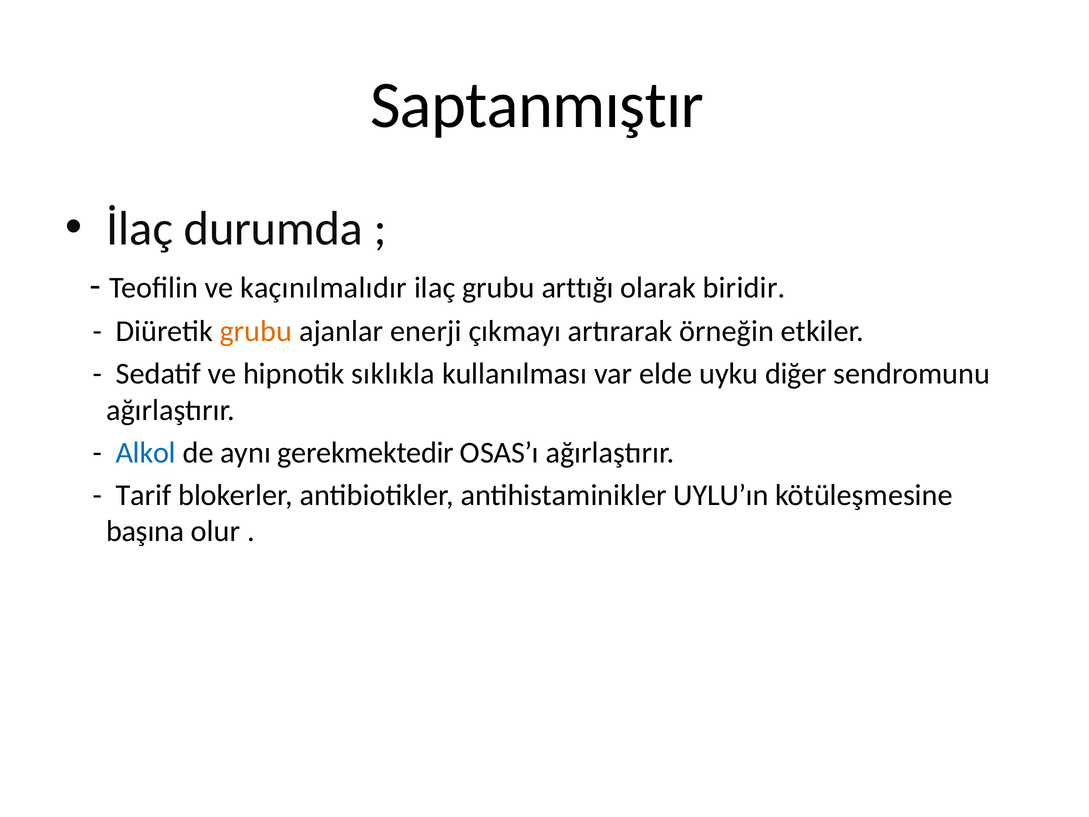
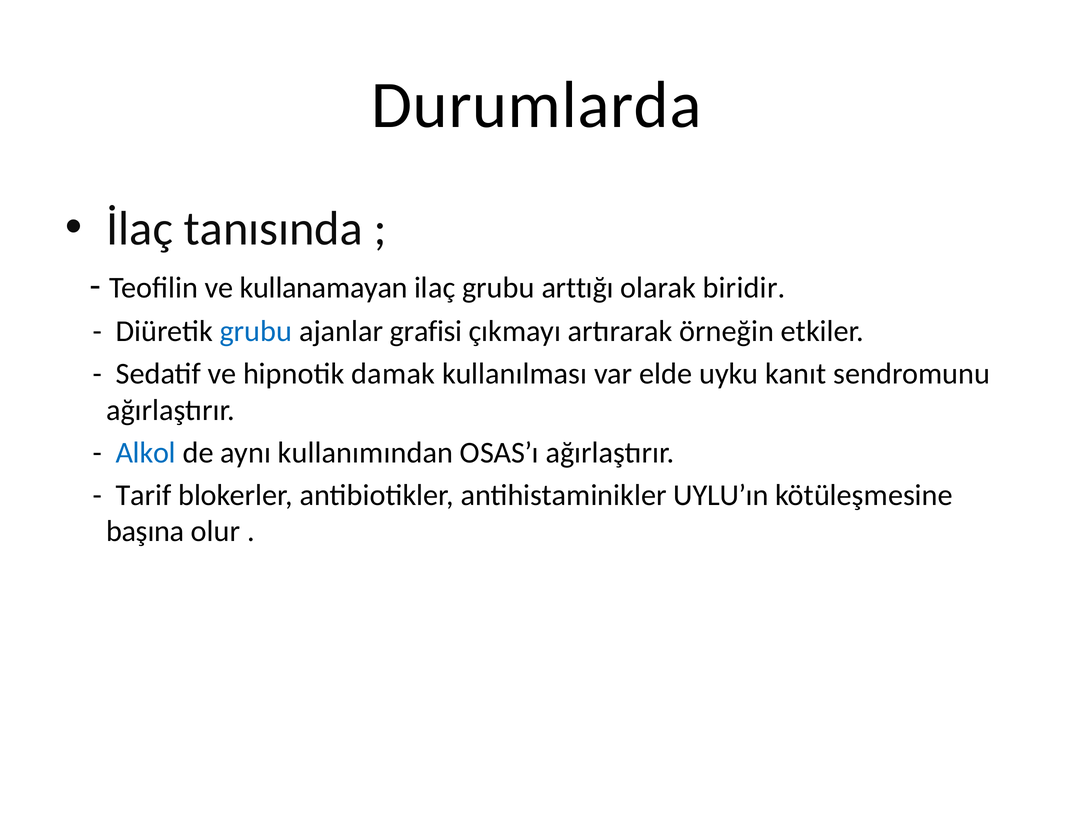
Saptanmıştır: Saptanmıştır -> Durumlarda
durumda: durumda -> tanısında
kaçınılmalıdır: kaçınılmalıdır -> kullanamayan
grubu at (256, 331) colour: orange -> blue
enerji: enerji -> grafisi
sıklıkla: sıklıkla -> damak
diğer: diğer -> kanıt
gerekmektedir: gerekmektedir -> kullanımından
